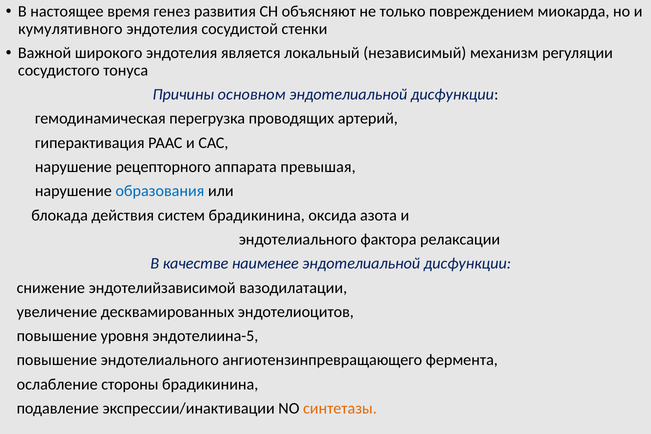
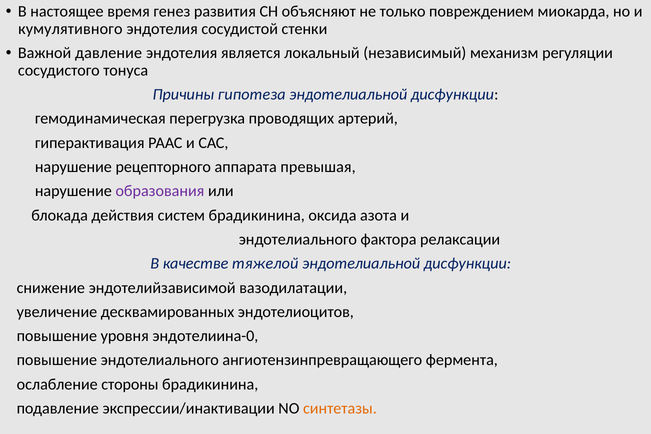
широкого: широкого -> давление
основном: основном -> гипотеза
образования colour: blue -> purple
наименее: наименее -> тяжелой
эндотелиина-5: эндотелиина-5 -> эндотелиина-0
